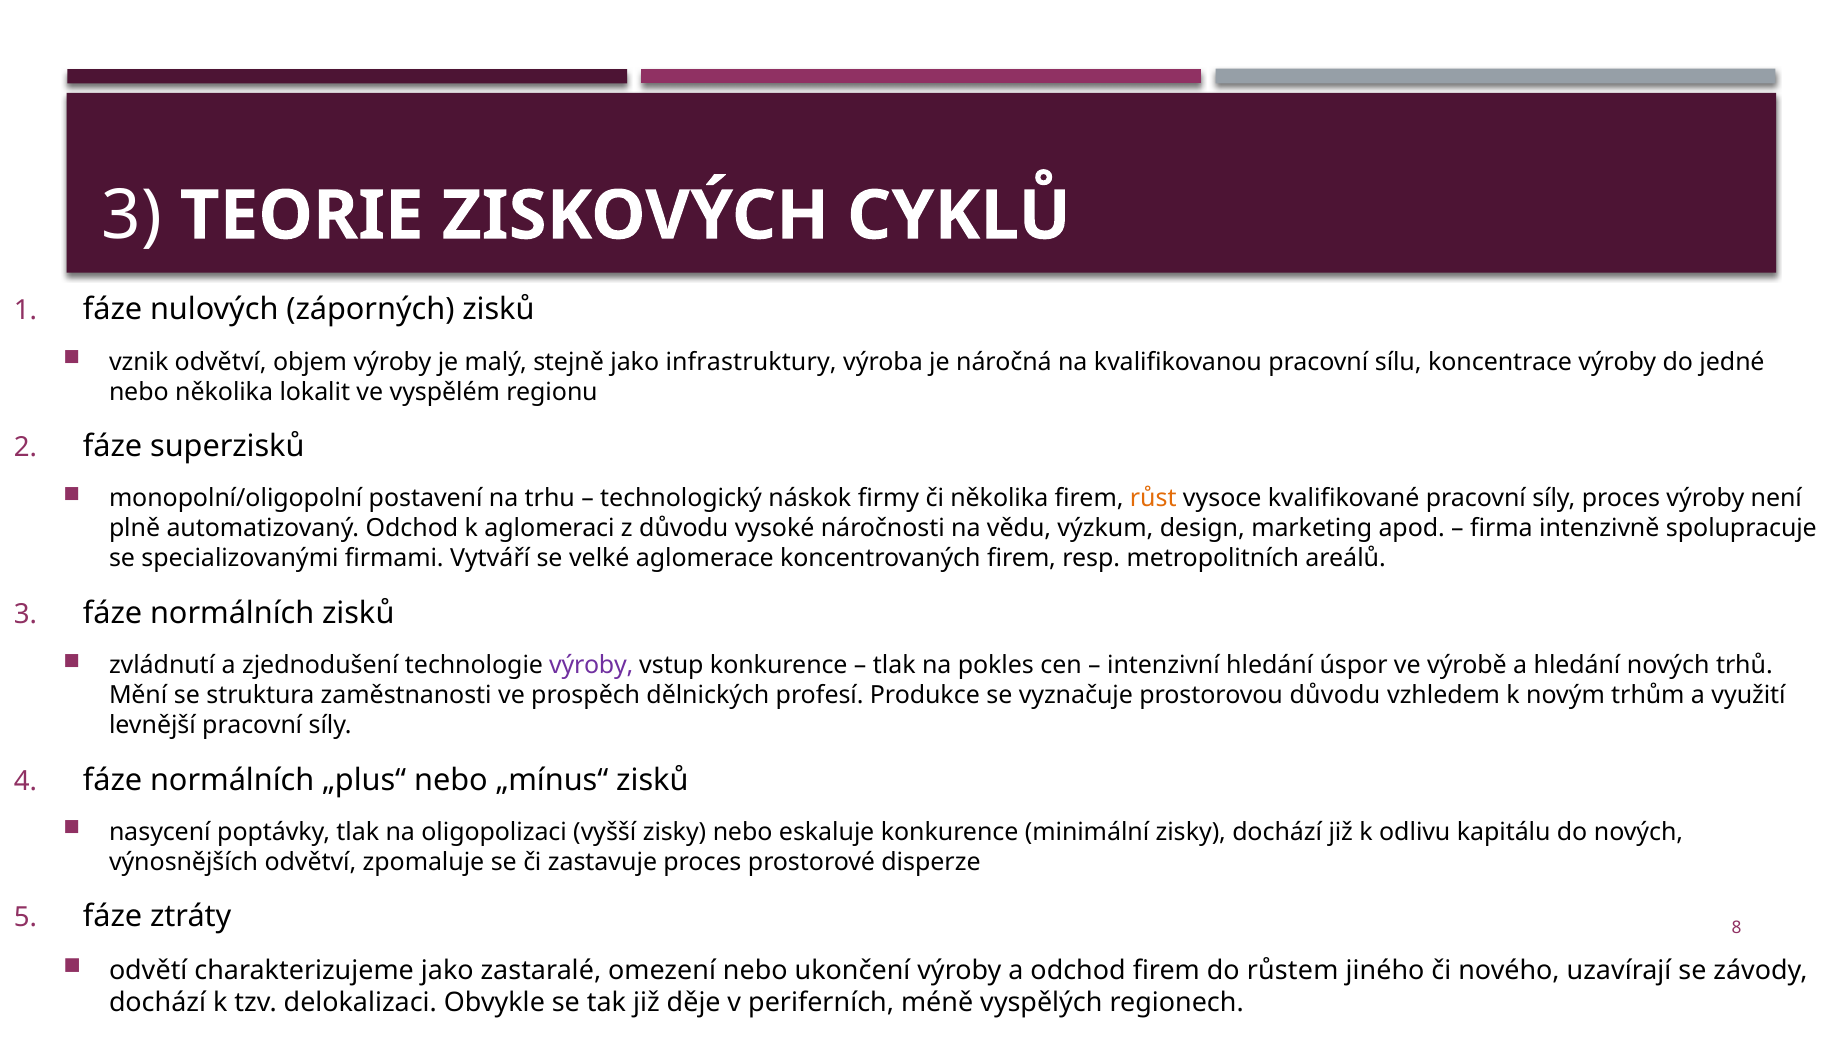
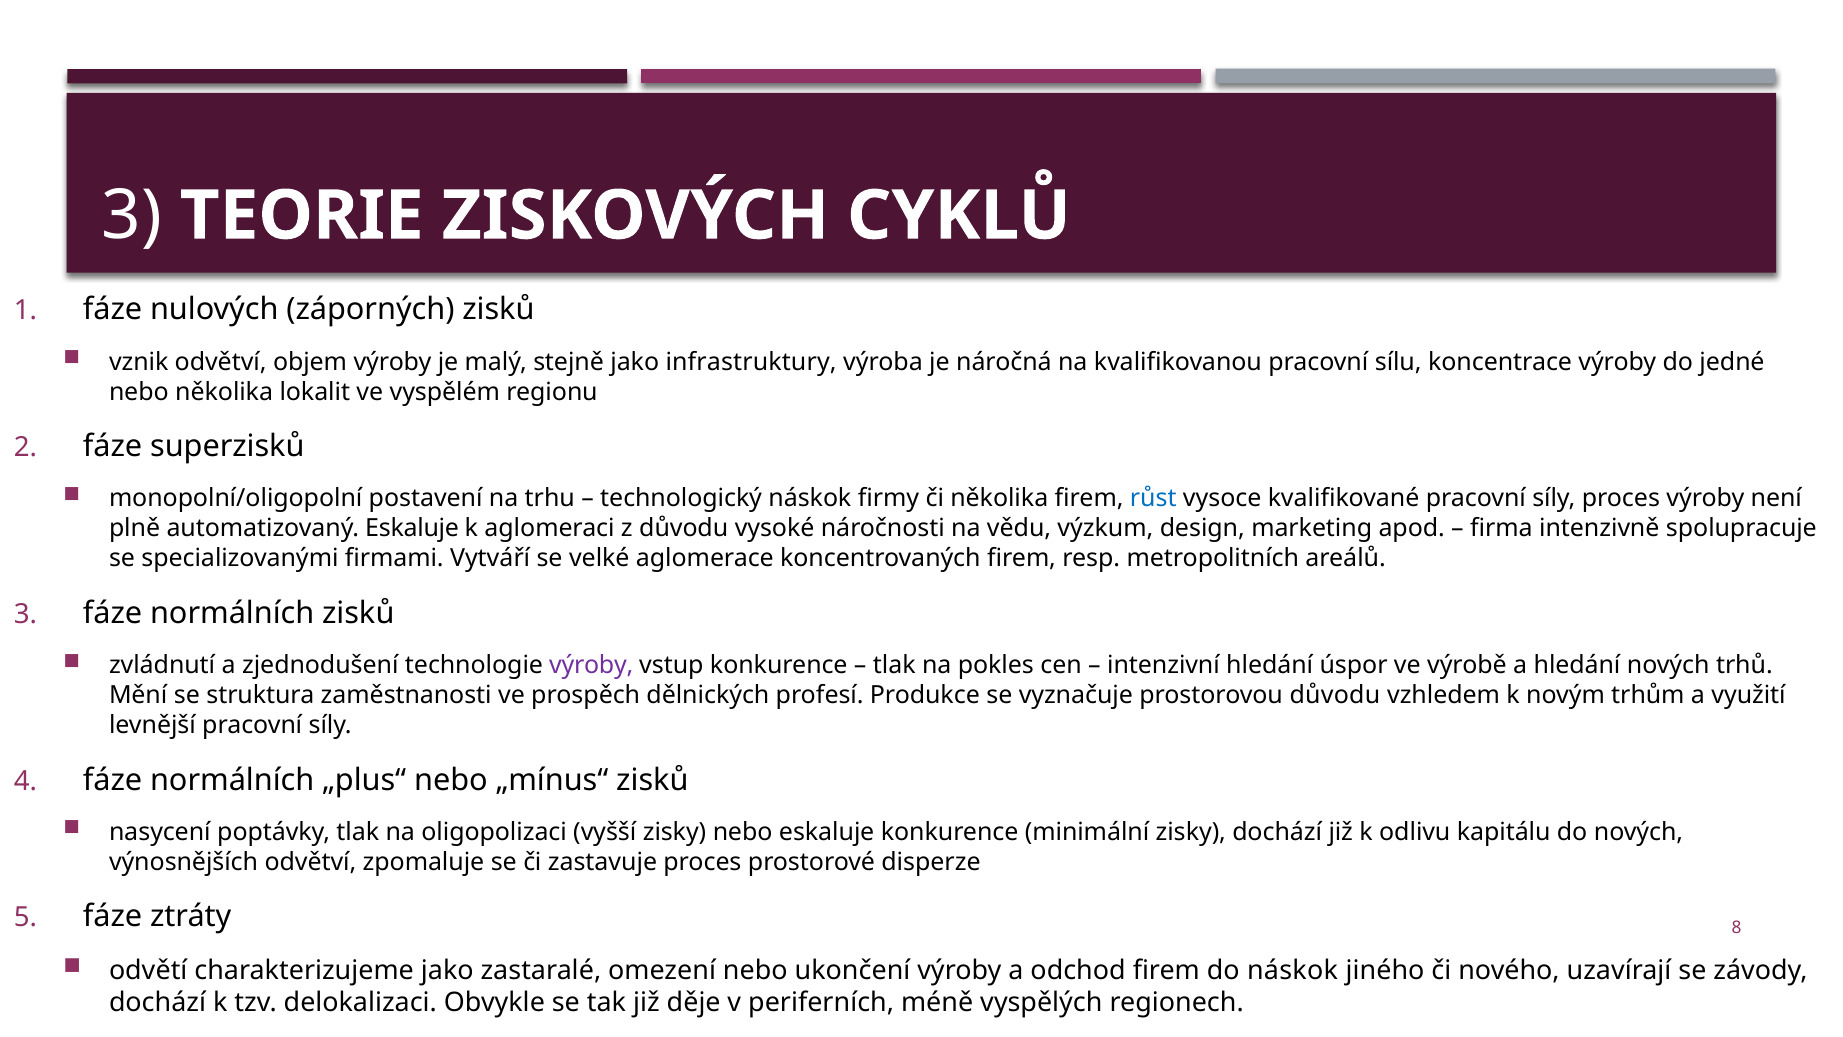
růst colour: orange -> blue
automatizovaný Odchod: Odchod -> Eskaluje
do růstem: růstem -> náskok
